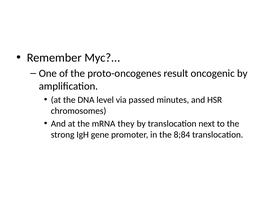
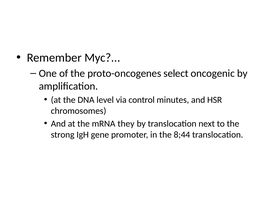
result: result -> select
passed: passed -> control
8;84: 8;84 -> 8;44
